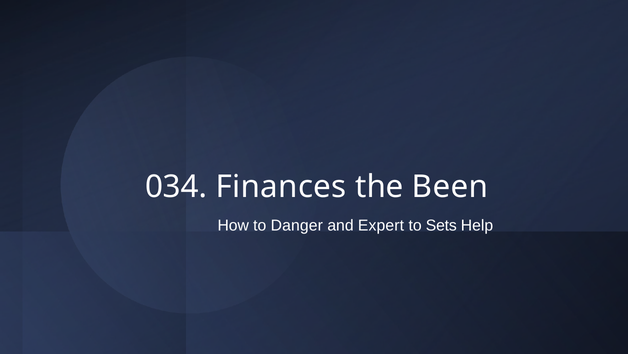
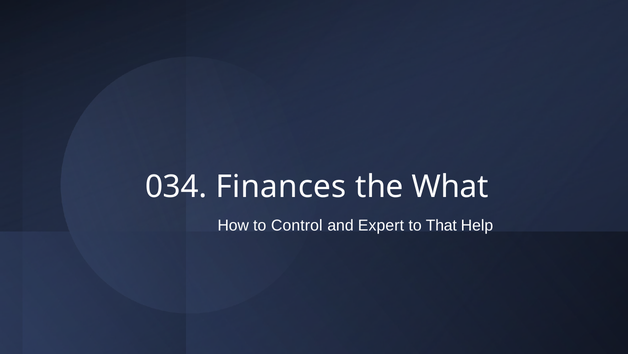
Been: Been -> What
Danger: Danger -> Control
Sets: Sets -> That
